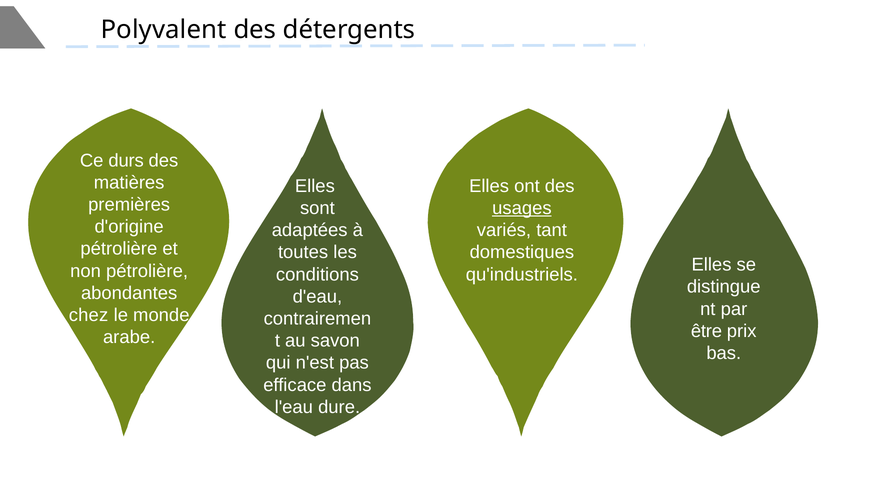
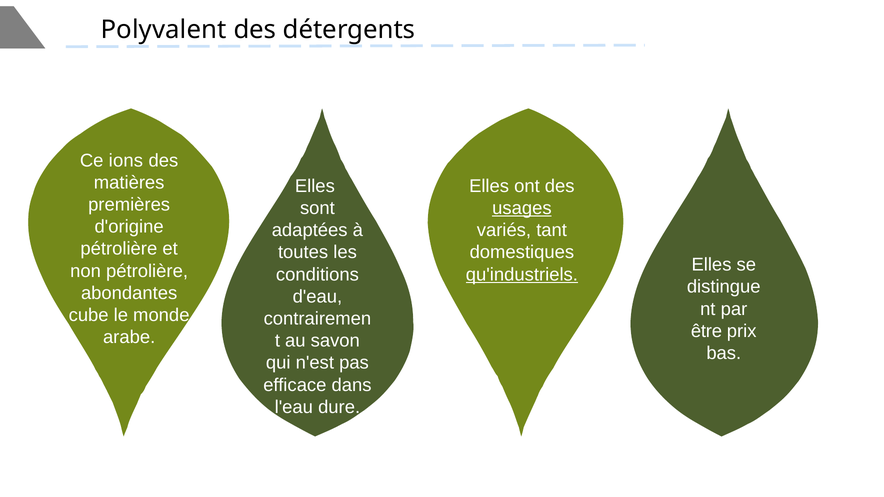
durs: durs -> ions
qu'industriels underline: none -> present
chez: chez -> cube
